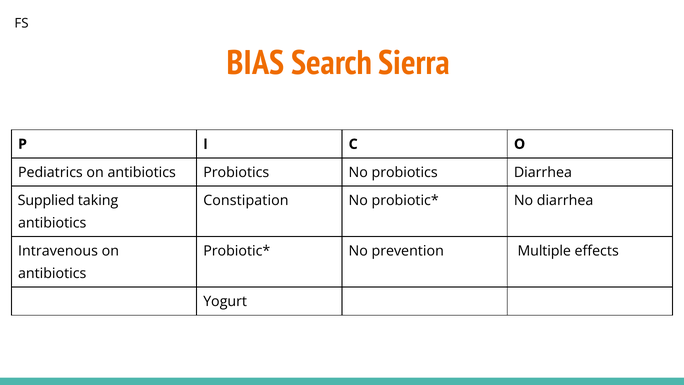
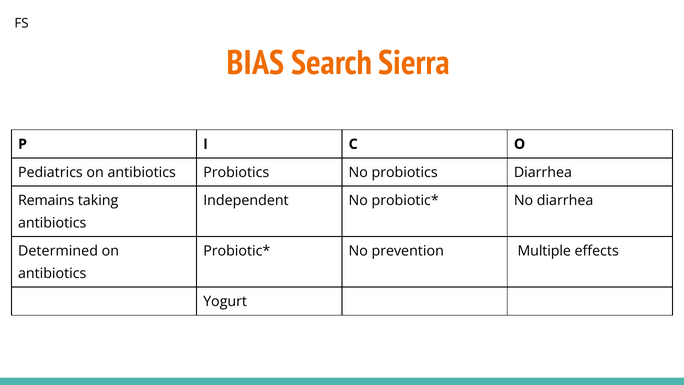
Supplied: Supplied -> Remains
Constipation: Constipation -> Independent
Intravenous: Intravenous -> Determined
